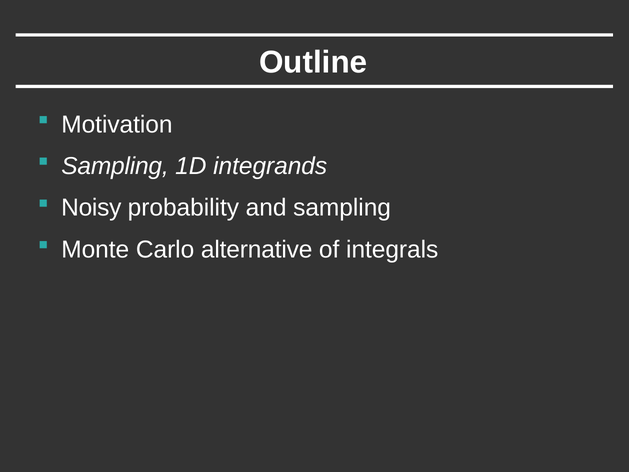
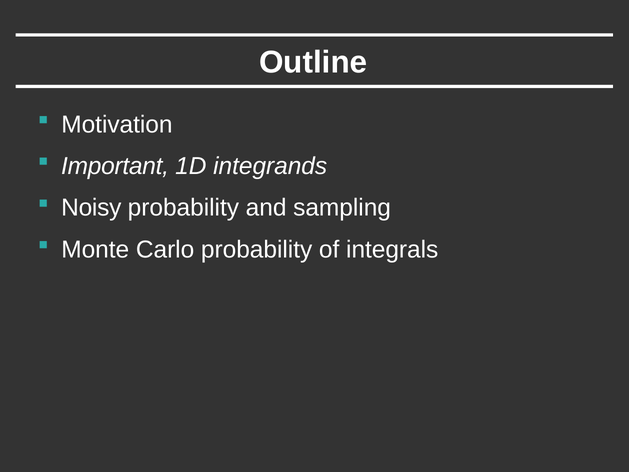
Sampling at (115, 166): Sampling -> Important
Carlo alternative: alternative -> probability
